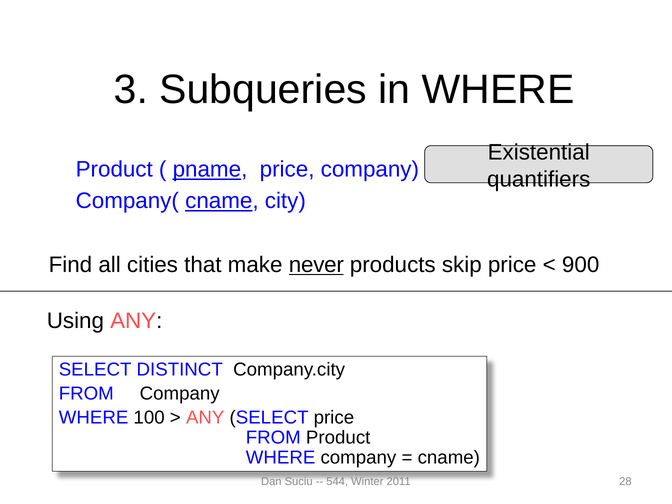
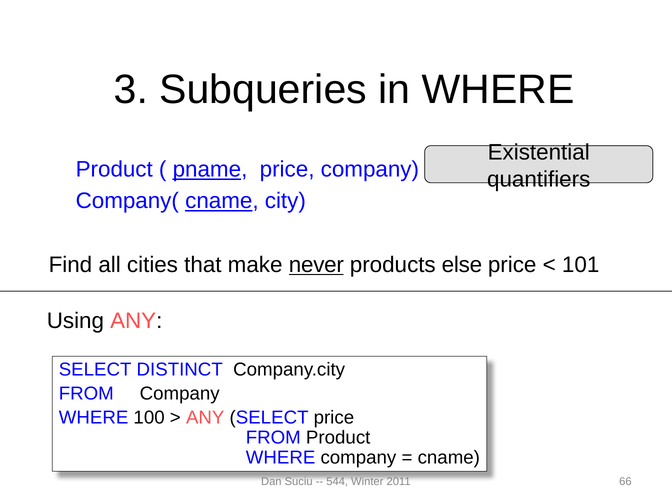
skip: skip -> else
900: 900 -> 101
28: 28 -> 66
